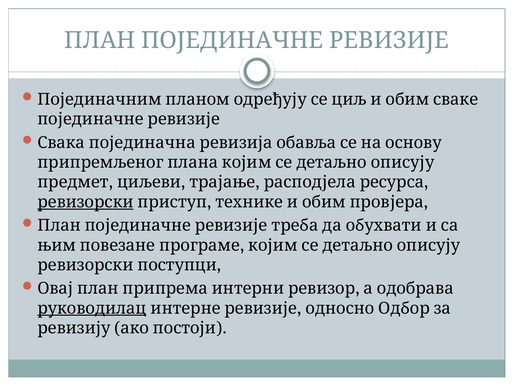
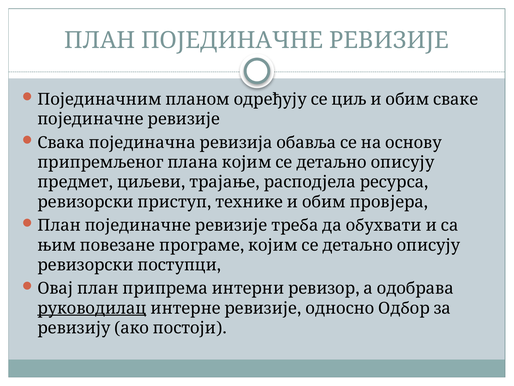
ревизорски underline: present -> none
